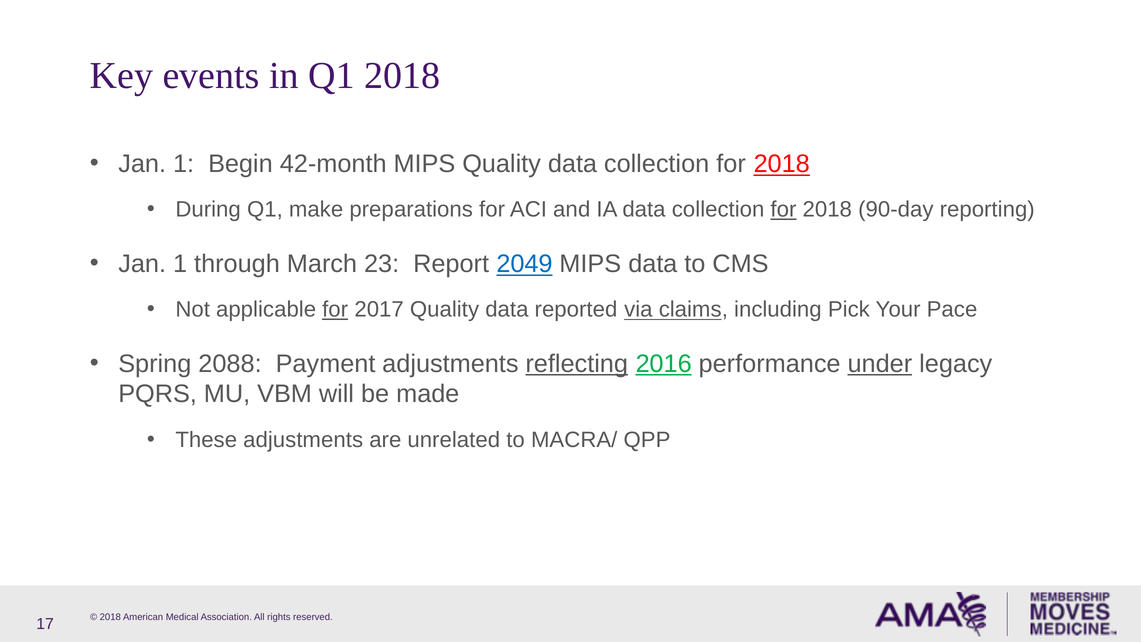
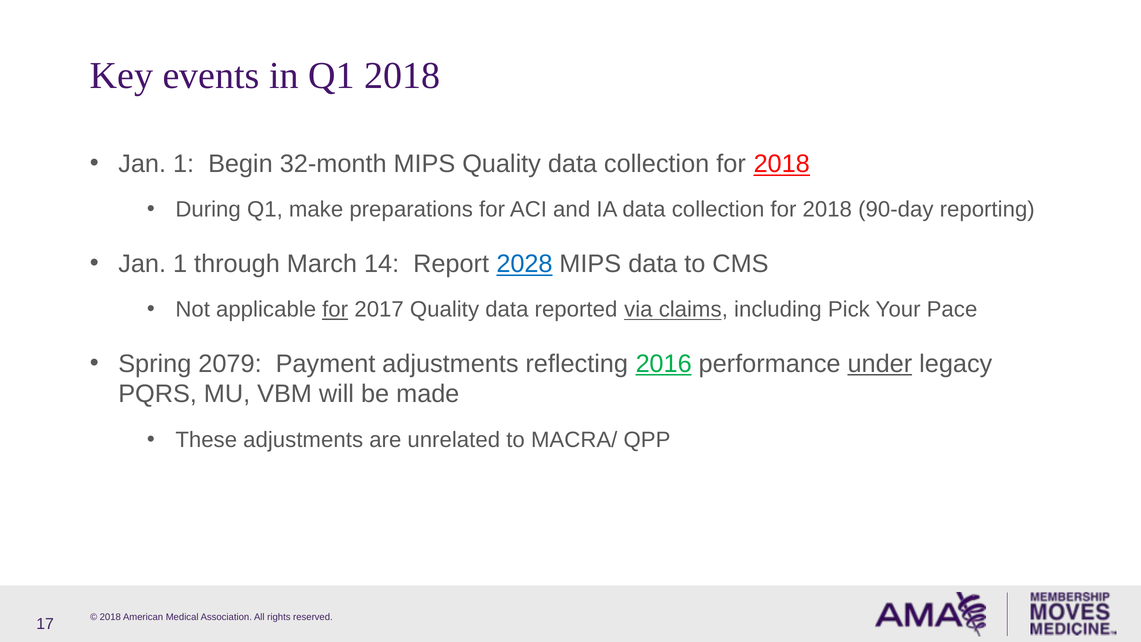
42-month: 42-month -> 32-month
for at (783, 210) underline: present -> none
23: 23 -> 14
2049: 2049 -> 2028
2088: 2088 -> 2079
reflecting underline: present -> none
